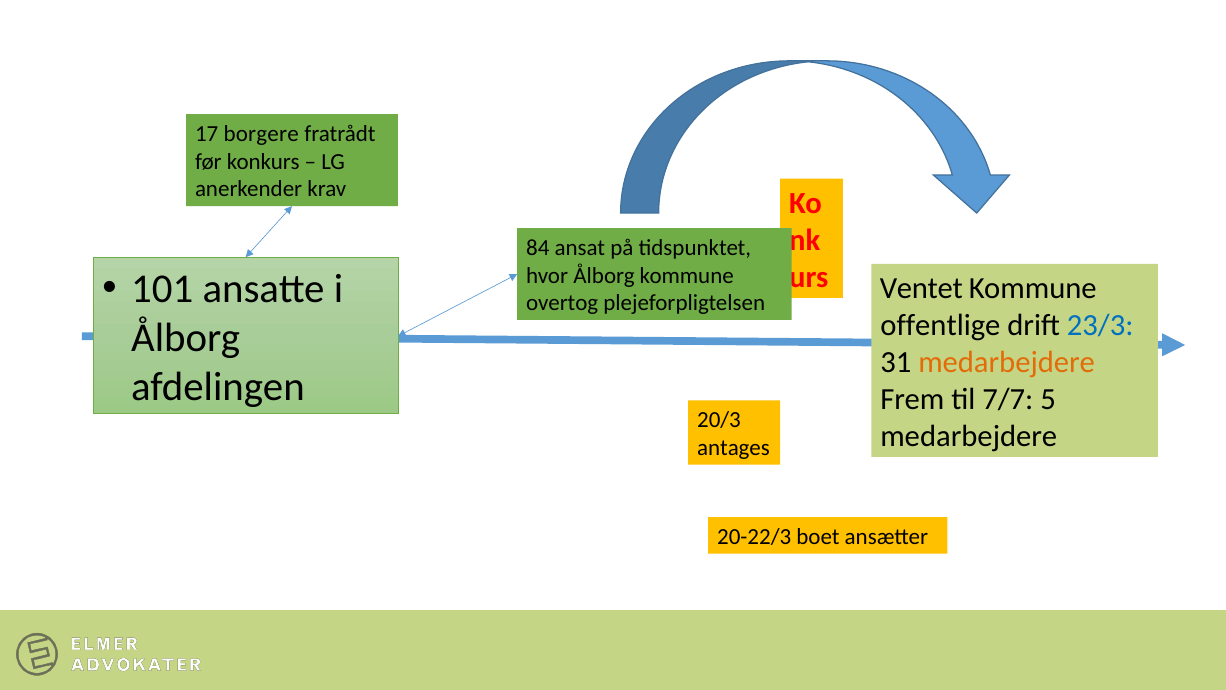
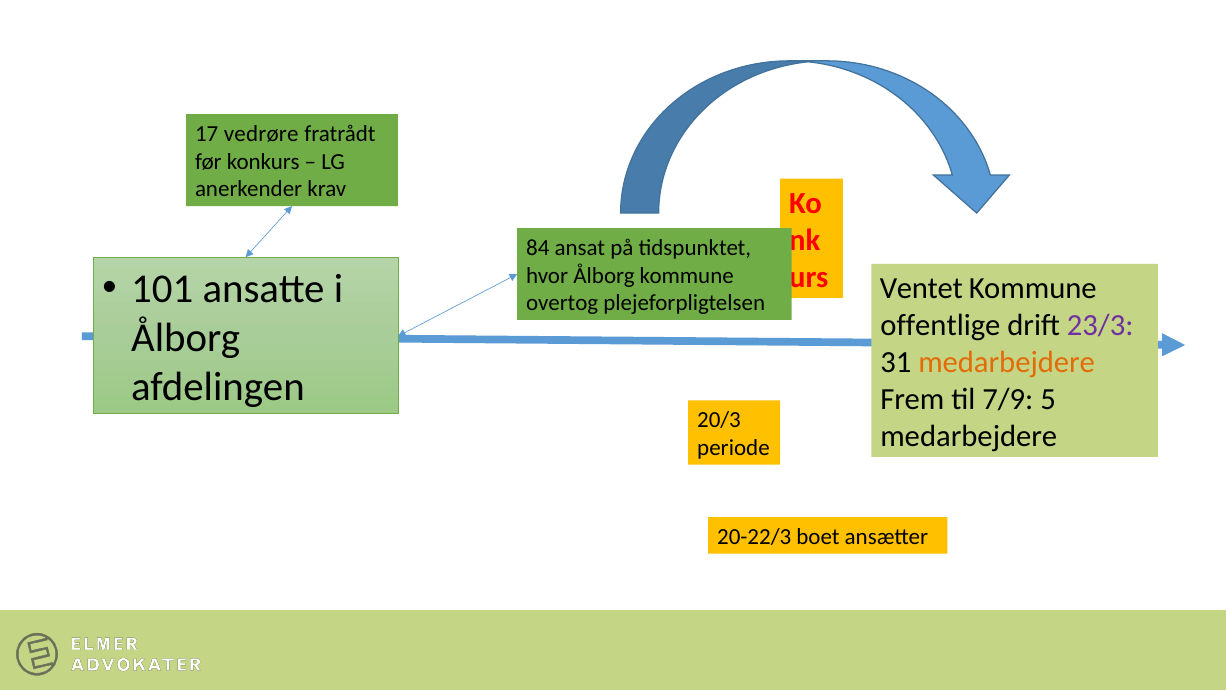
borgere: borgere -> vedrøre
23/3 colour: blue -> purple
7/7: 7/7 -> 7/9
antages: antages -> periode
